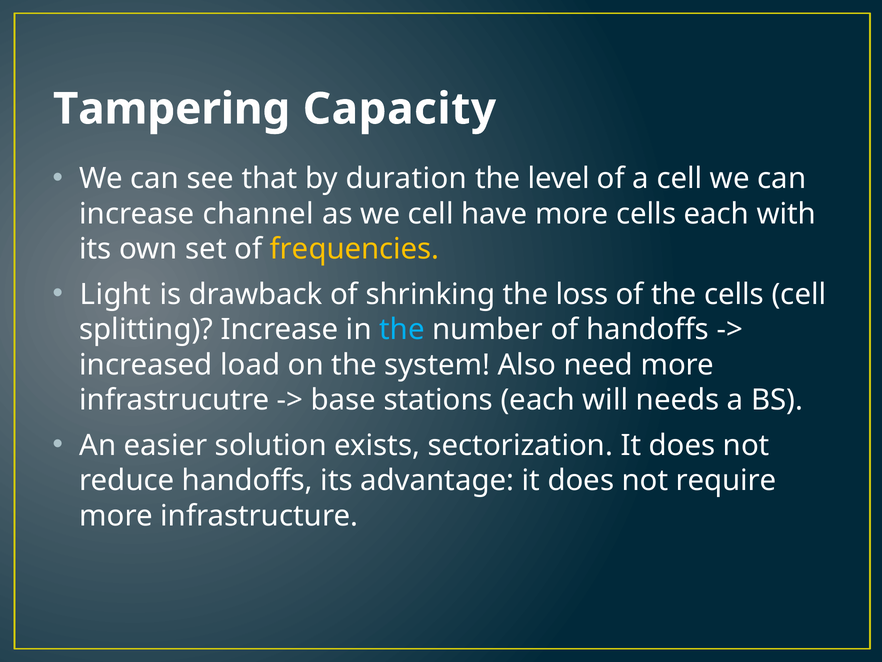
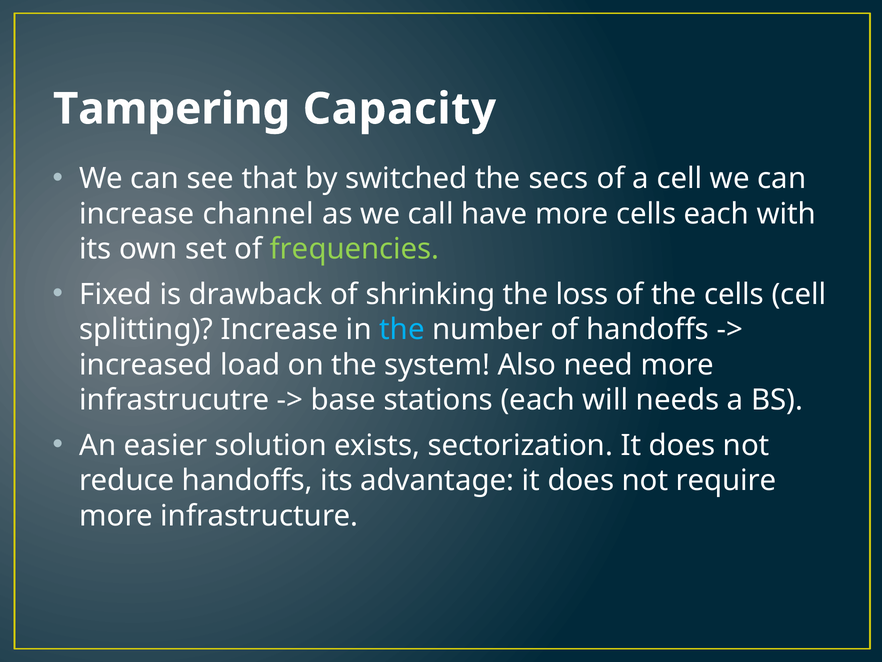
duration: duration -> switched
level: level -> secs
we cell: cell -> call
frequencies colour: yellow -> light green
Light: Light -> Fixed
